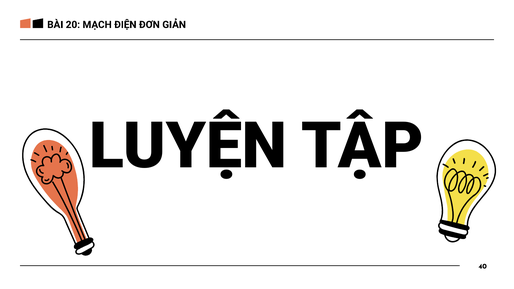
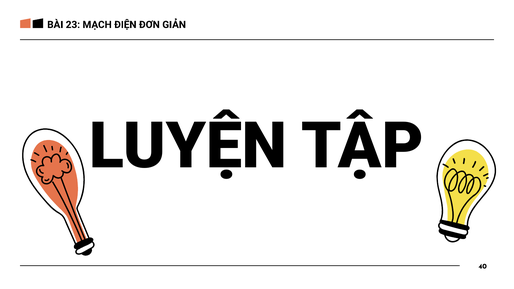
20: 20 -> 23
